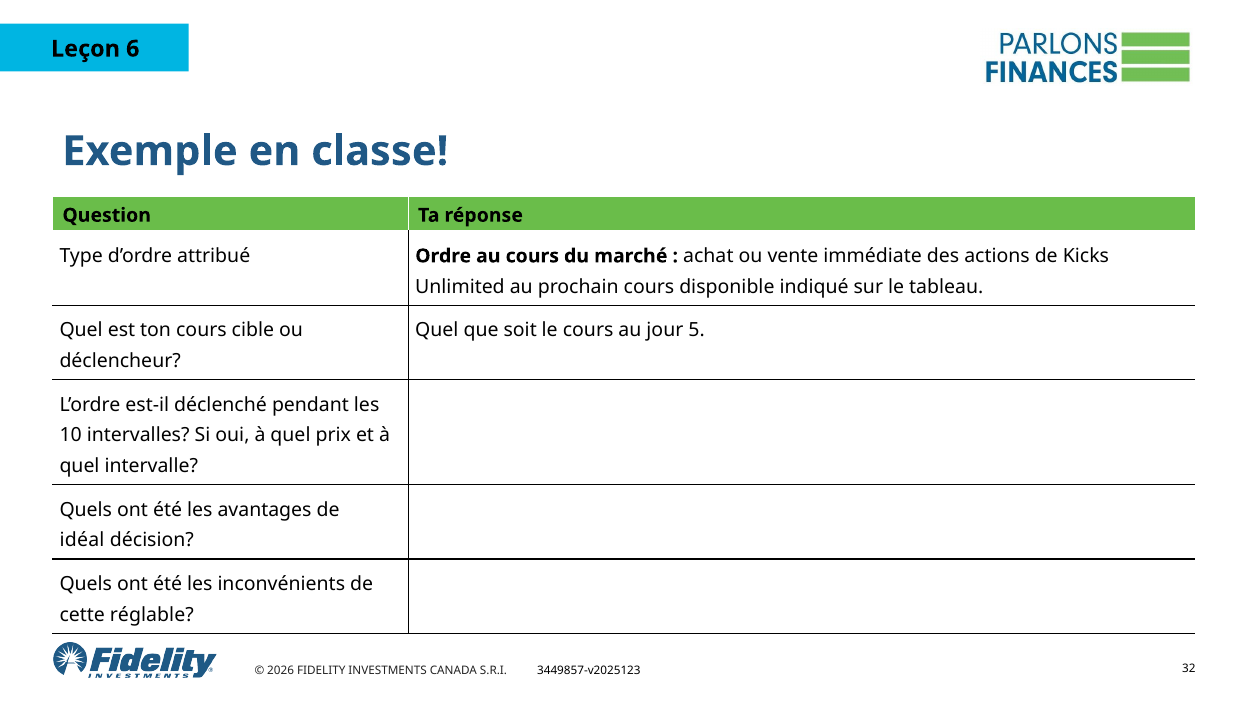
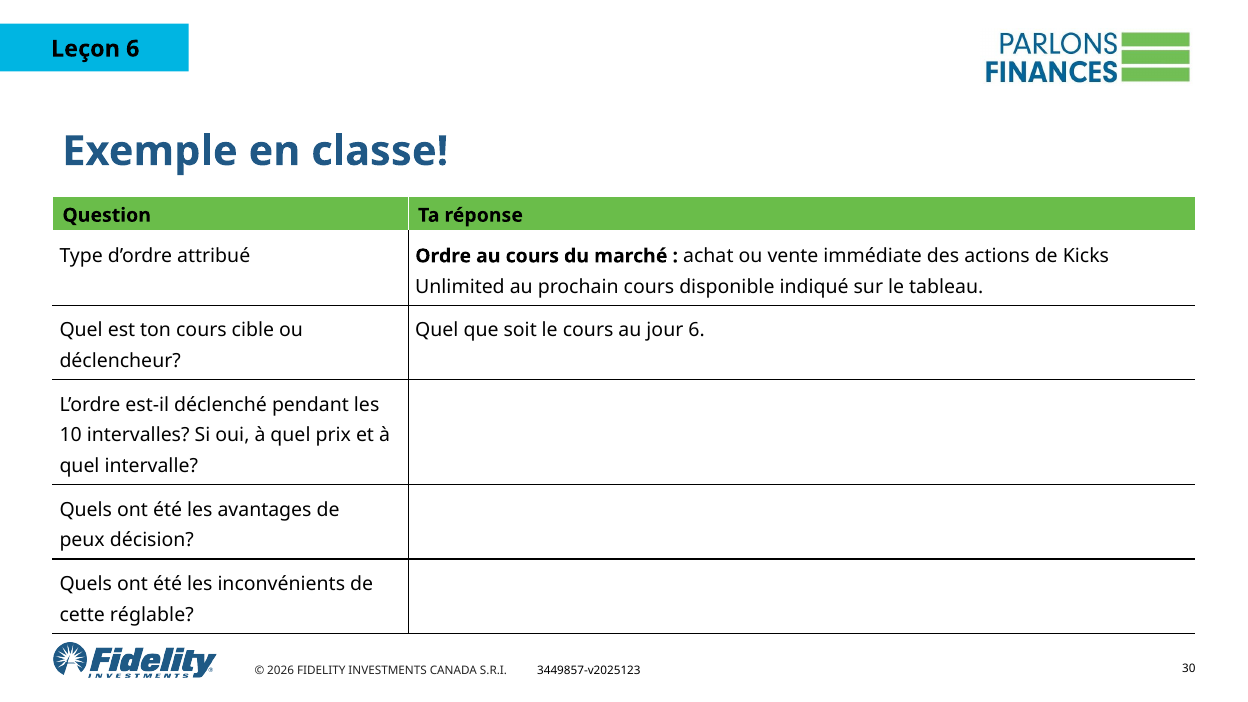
jour 5: 5 -> 6
idéal: idéal -> peux
32: 32 -> 30
